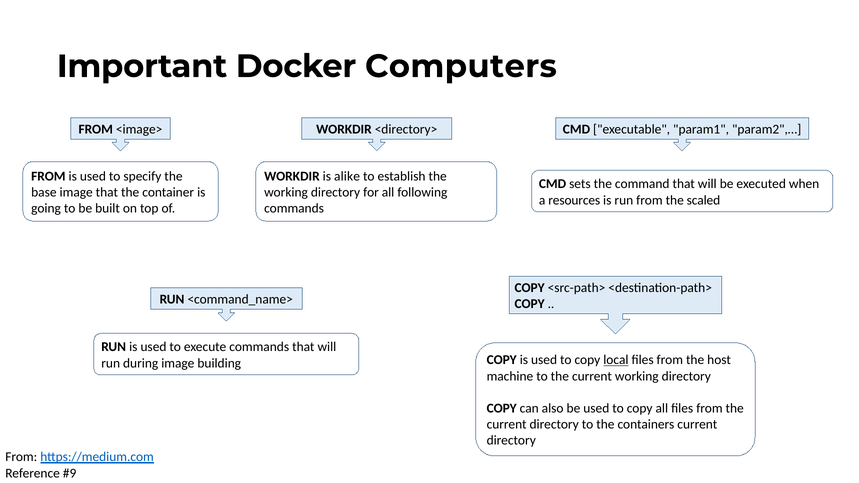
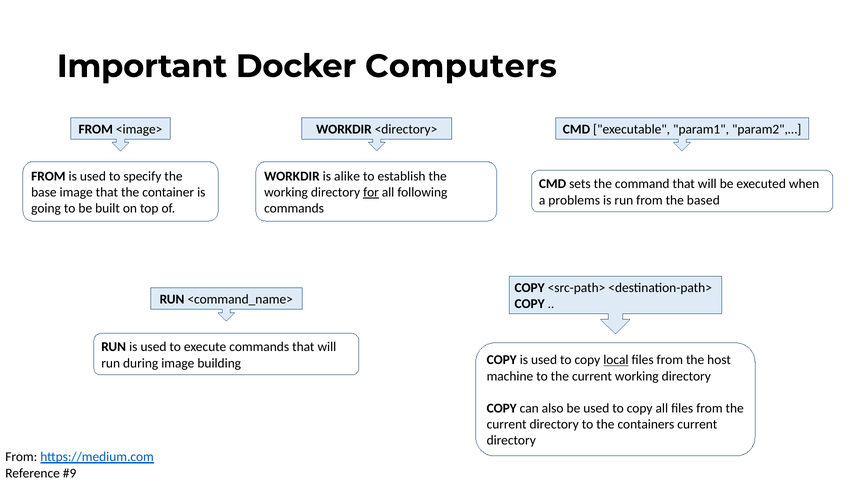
for underline: none -> present
resources: resources -> problems
scaled: scaled -> based
